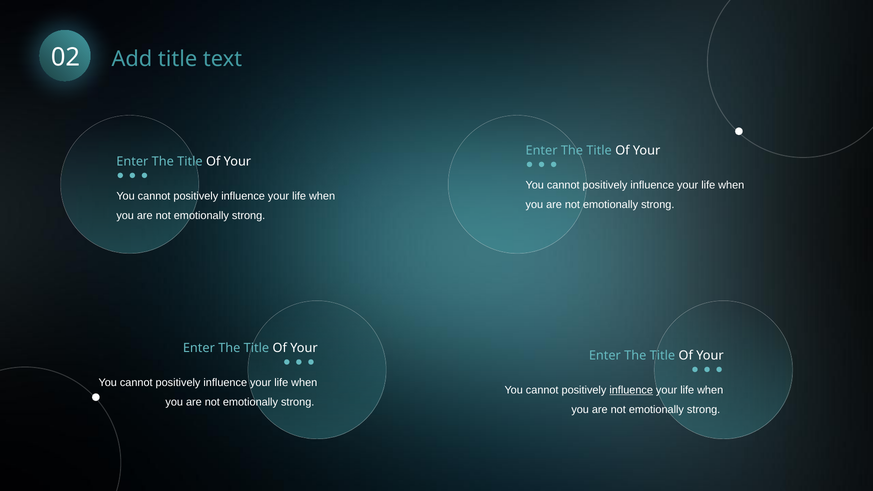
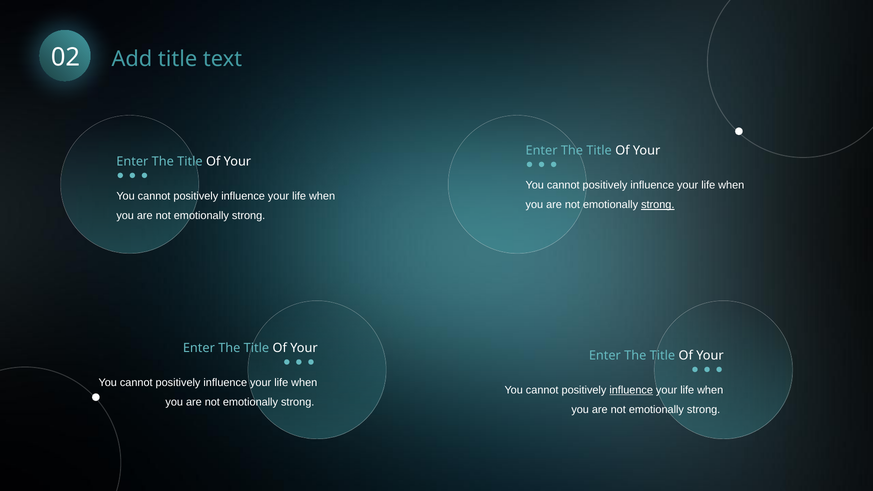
strong at (658, 205) underline: none -> present
